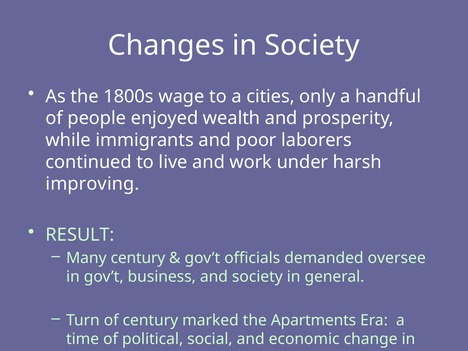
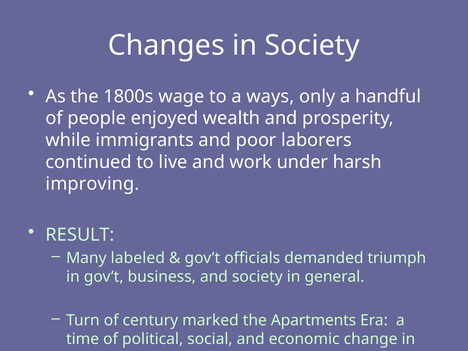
cities: cities -> ways
Many century: century -> labeled
oversee: oversee -> triumph
